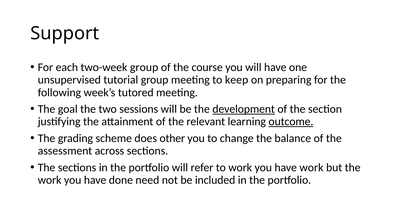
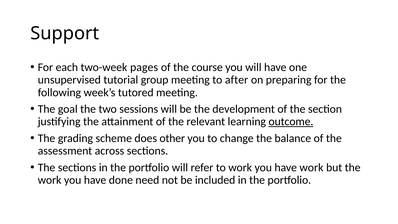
two-week group: group -> pages
keep: keep -> after
development underline: present -> none
